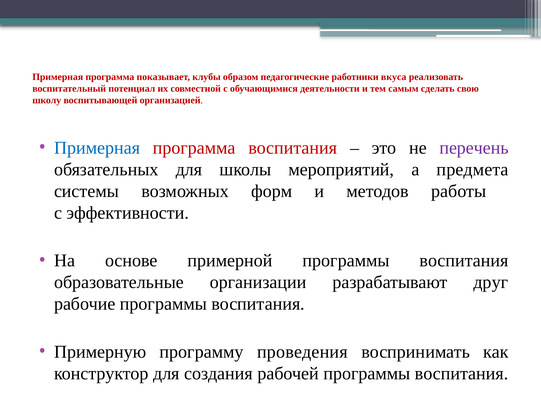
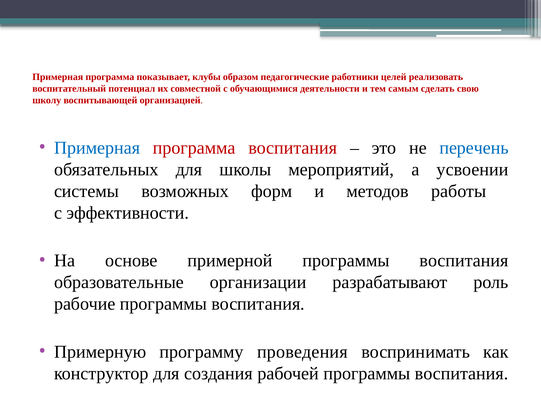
вкуса: вкуса -> целей
перечень colour: purple -> blue
предмета: предмета -> усвоении
друг: друг -> роль
